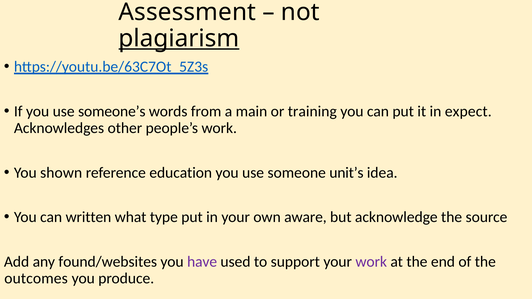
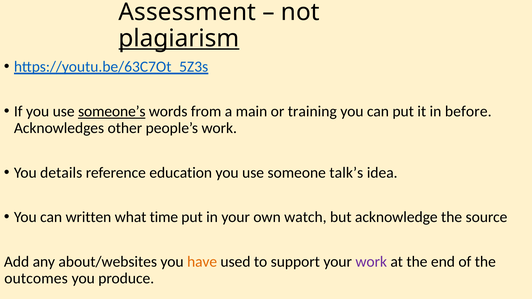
someone’s underline: none -> present
expect: expect -> before
shown: shown -> details
unit’s: unit’s -> talk’s
type: type -> time
aware: aware -> watch
found/websites: found/websites -> about/websites
have colour: purple -> orange
